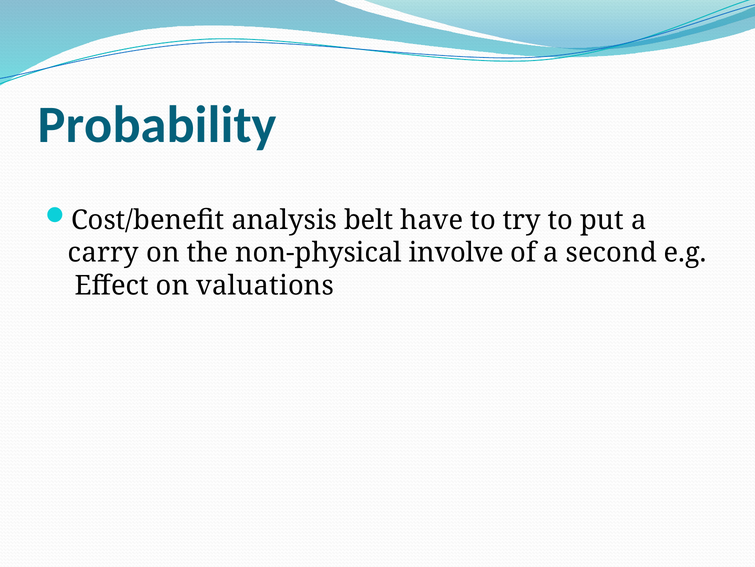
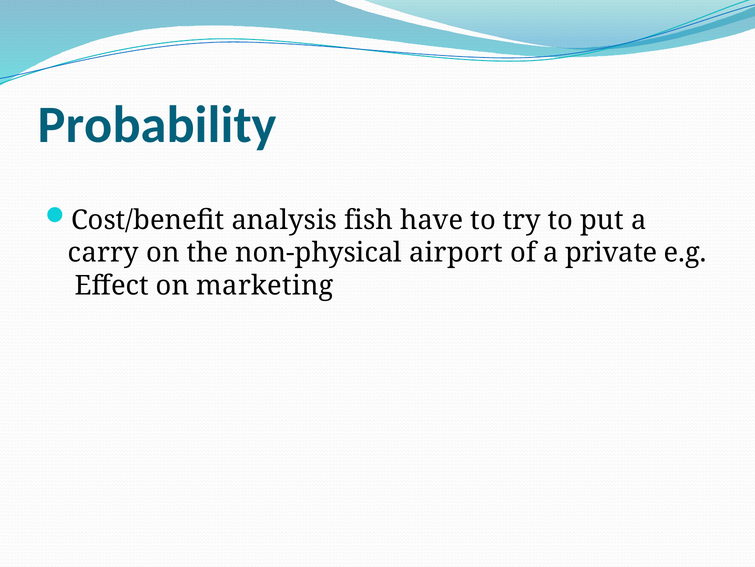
belt: belt -> fish
involve: involve -> airport
second: second -> private
valuations: valuations -> marketing
